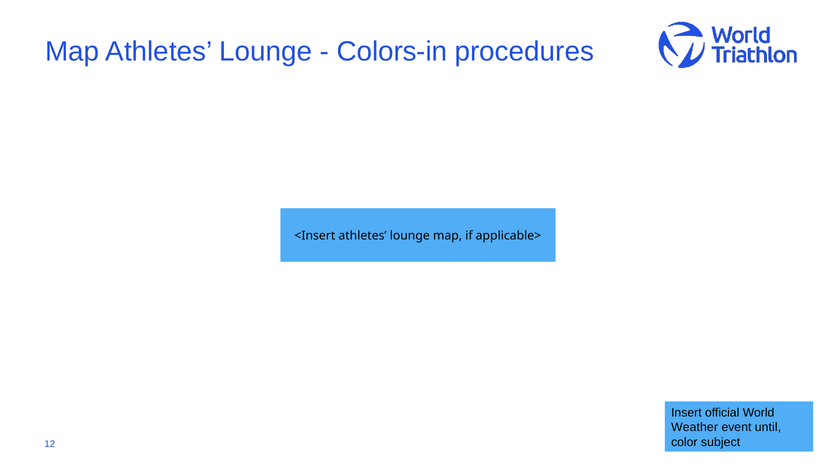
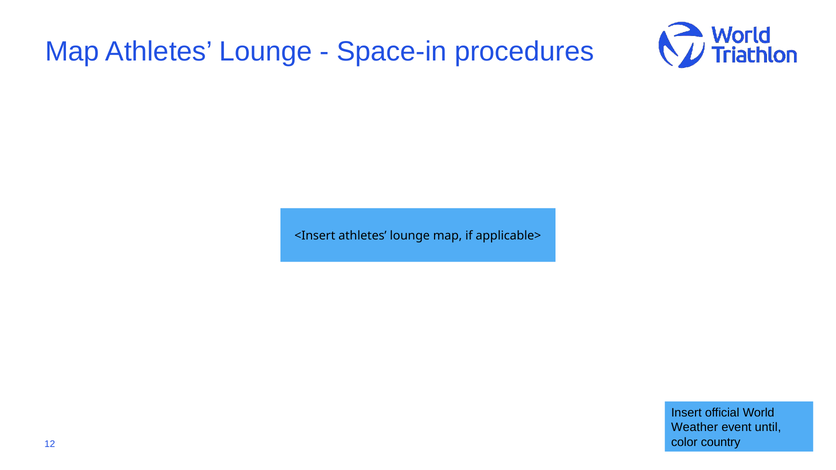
Colors-in: Colors-in -> Space-in
subject: subject -> country
